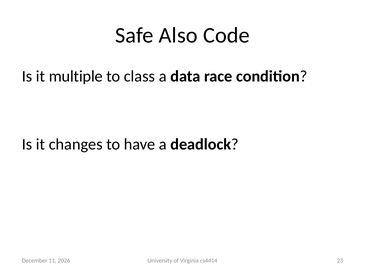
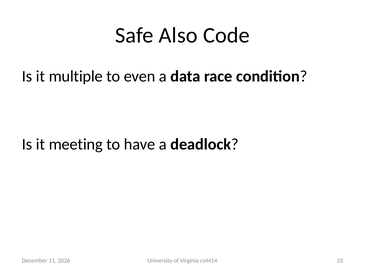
class: class -> even
changes: changes -> meeting
